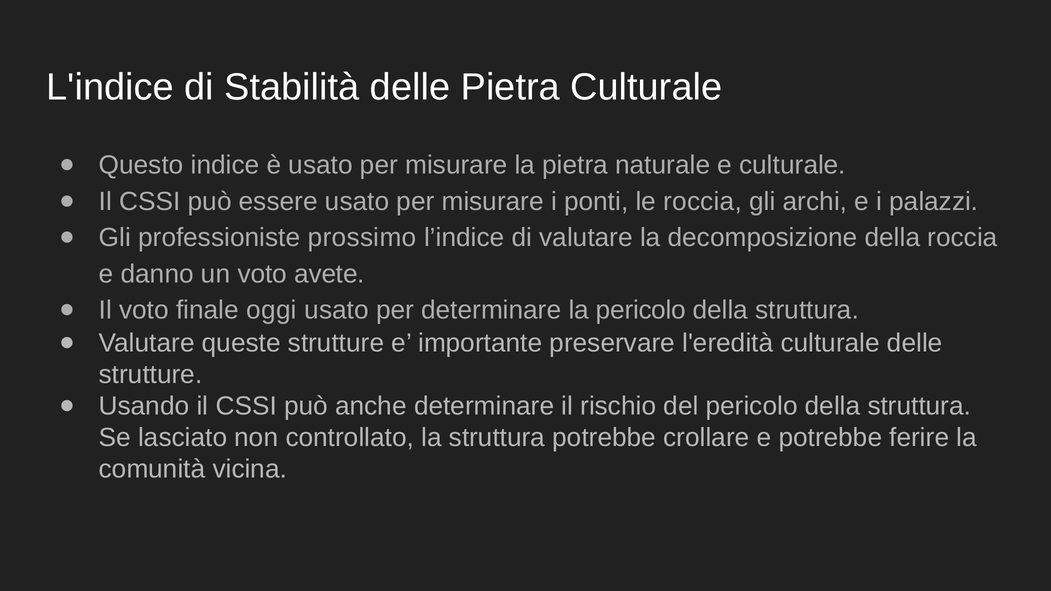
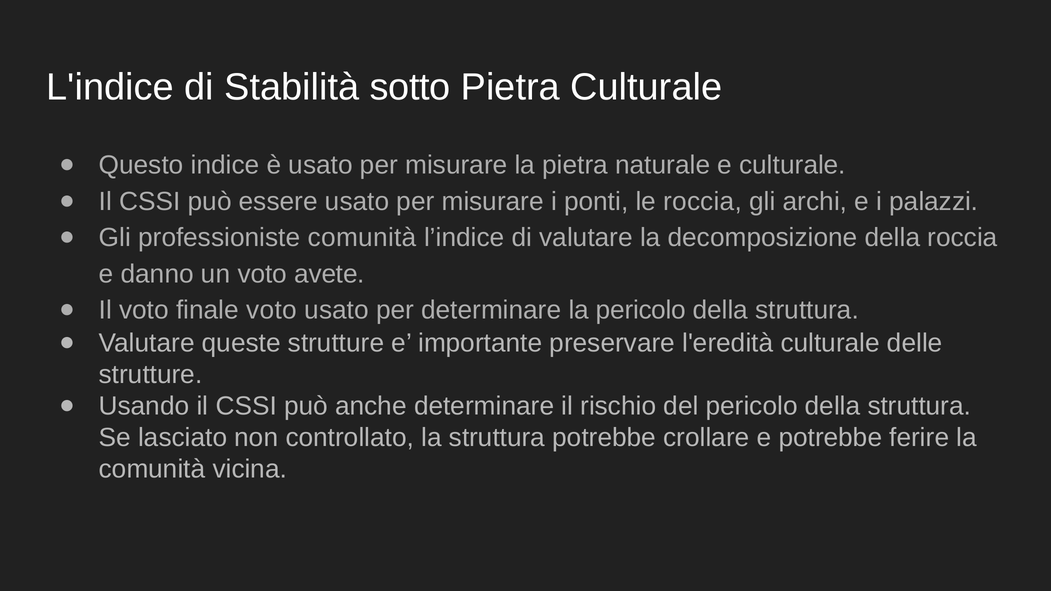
Stabilità delle: delle -> sotto
professioniste prossimo: prossimo -> comunità
finale oggi: oggi -> voto
